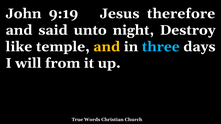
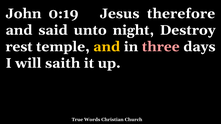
9:19: 9:19 -> 0:19
like: like -> rest
three colour: light blue -> pink
from: from -> saith
